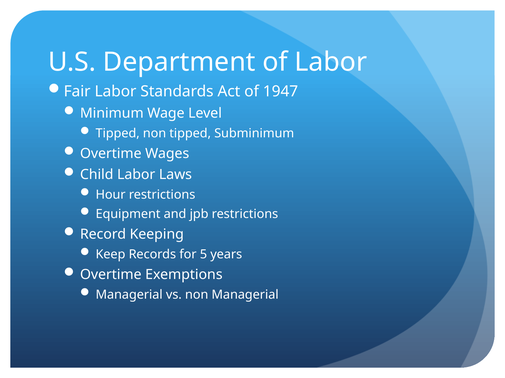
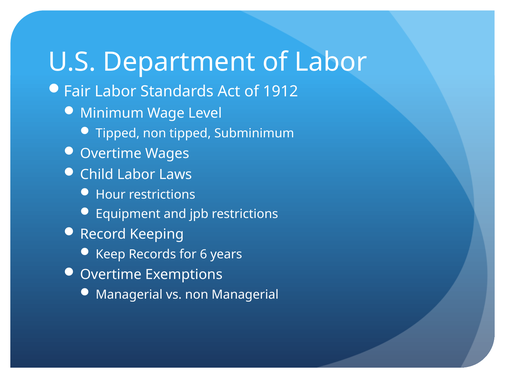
1947: 1947 -> 1912
5: 5 -> 6
